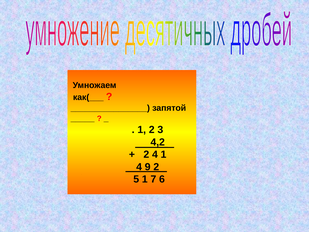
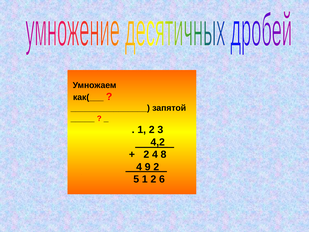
4 1: 1 -> 8
5 1 7: 7 -> 2
